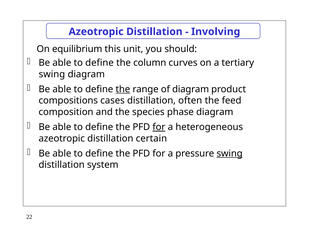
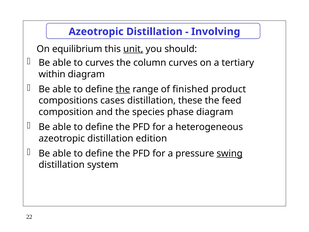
unit underline: none -> present
define at (100, 63): define -> curves
swing at (52, 74): swing -> within
of diagram: diagram -> finished
often: often -> these
for at (159, 127) underline: present -> none
certain: certain -> edition
